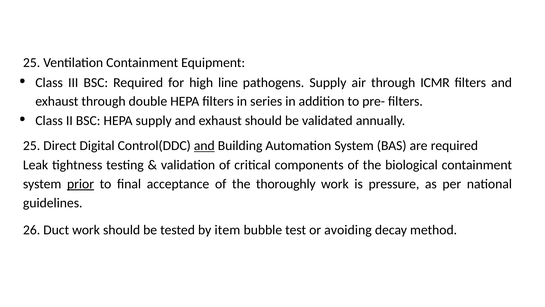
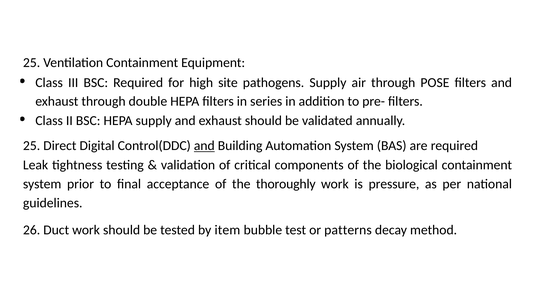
line: line -> site
ICMR: ICMR -> POSE
prior underline: present -> none
avoiding: avoiding -> patterns
